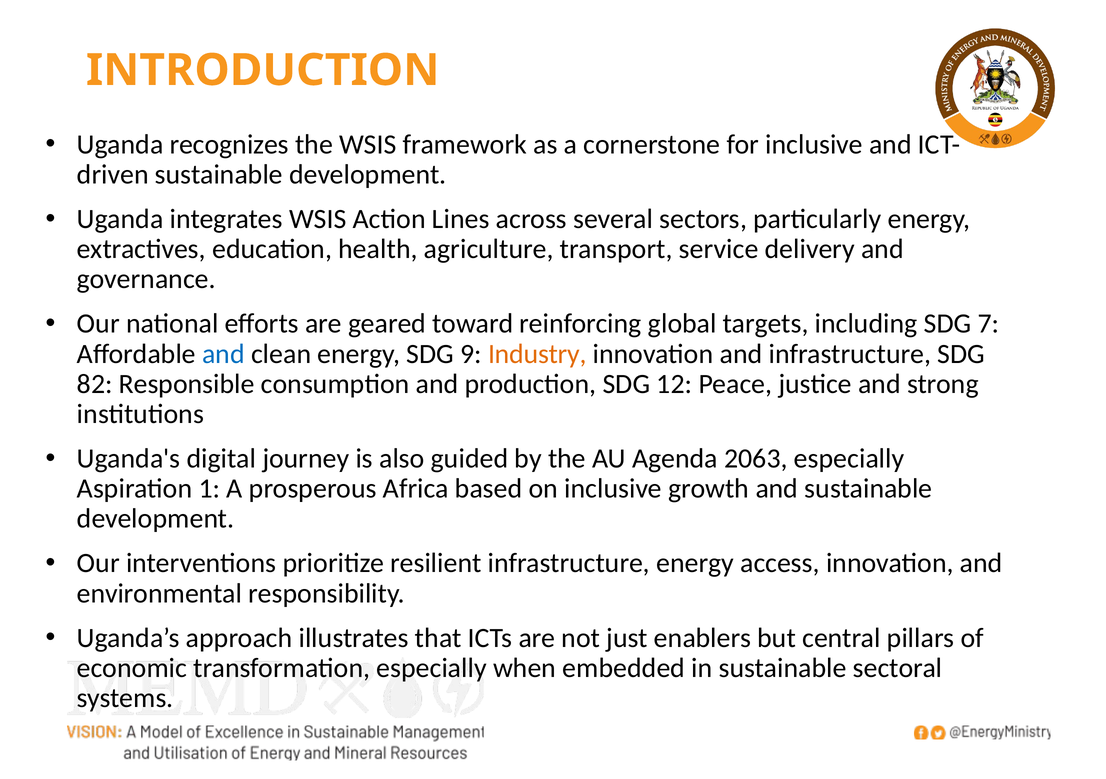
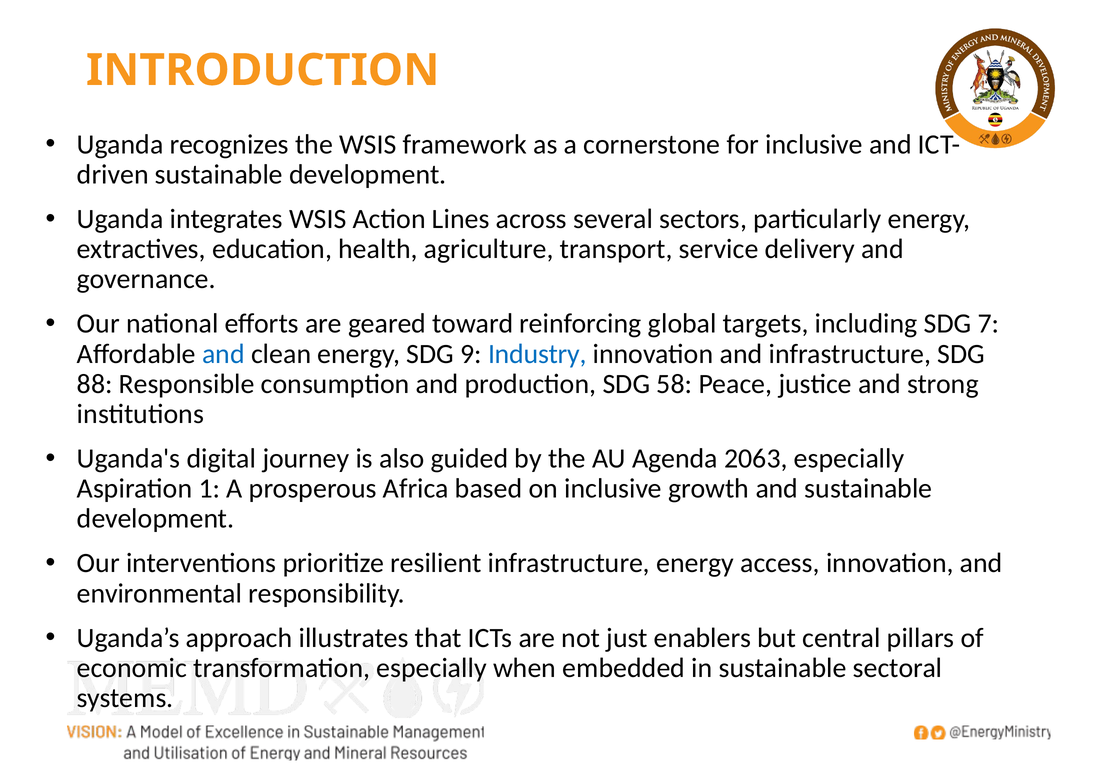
Industry colour: orange -> blue
82: 82 -> 88
12: 12 -> 58
